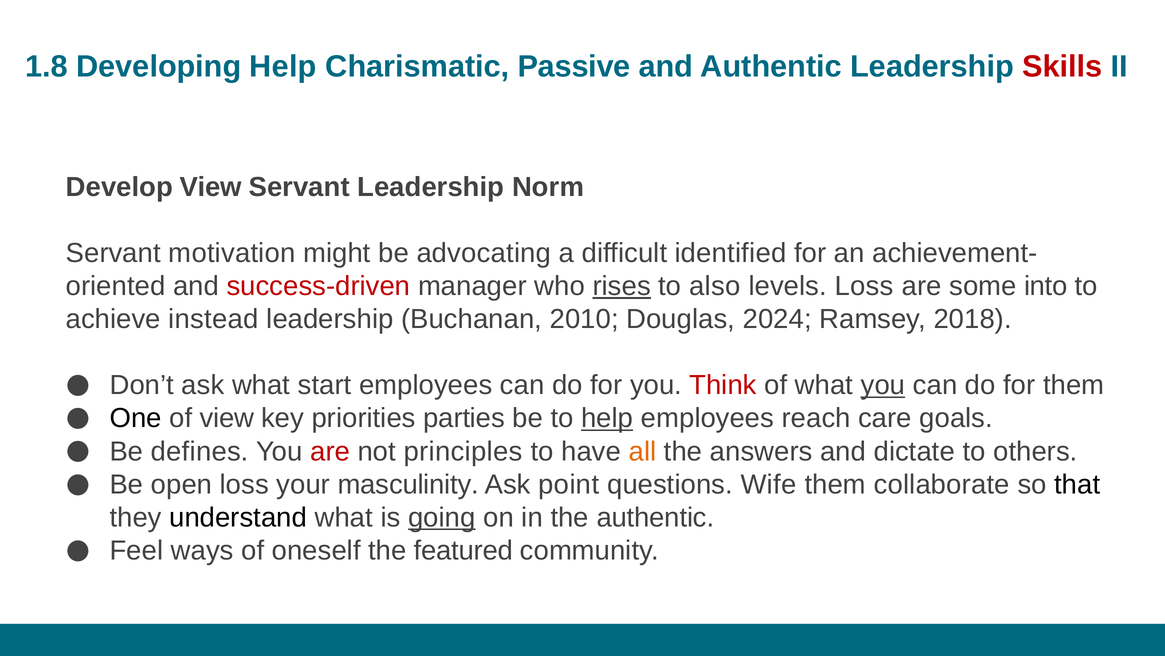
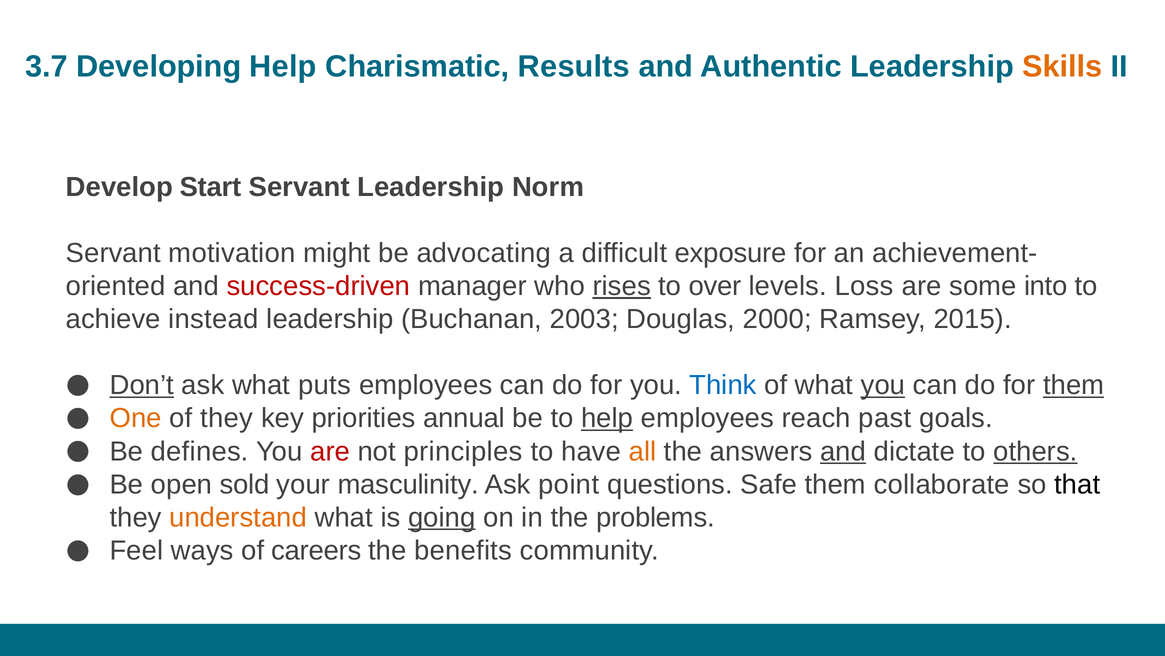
1.8: 1.8 -> 3.7
Passive: Passive -> Results
Skills colour: red -> orange
Develop View: View -> Start
identified: identified -> exposure
also: also -> over
2010: 2010 -> 2003
2024: 2024 -> 2000
2018: 2018 -> 2015
Don’t underline: none -> present
start: start -> puts
Think colour: red -> blue
them at (1074, 385) underline: none -> present
One colour: black -> orange
of view: view -> they
parties: parties -> annual
care: care -> past
and at (843, 451) underline: none -> present
others underline: none -> present
open loss: loss -> sold
Wife: Wife -> Safe
understand colour: black -> orange
the authentic: authentic -> problems
oneself: oneself -> careers
featured: featured -> benefits
